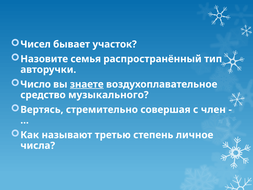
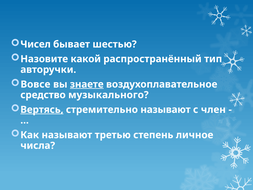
участок: участок -> шестью
семья: семья -> какой
Число: Число -> Вовсе
Вертясь underline: none -> present
стремительно совершая: совершая -> называют
